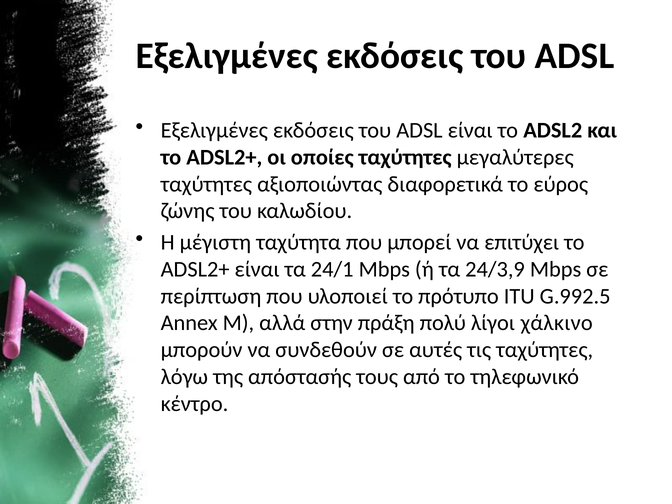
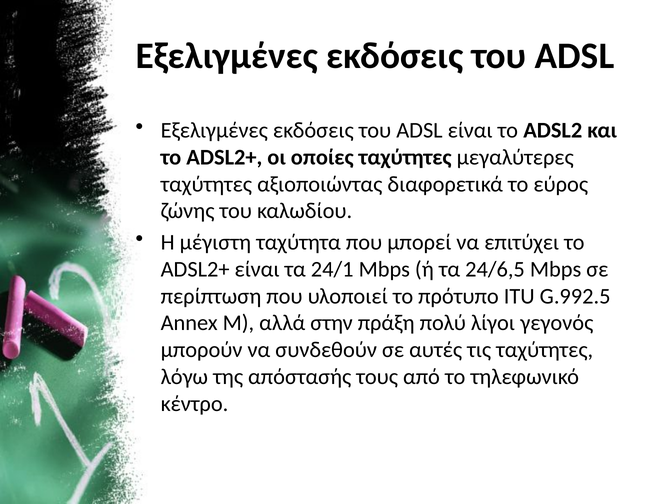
24/3,9: 24/3,9 -> 24/6,5
χάλκινο: χάλκινο -> γεγονός
